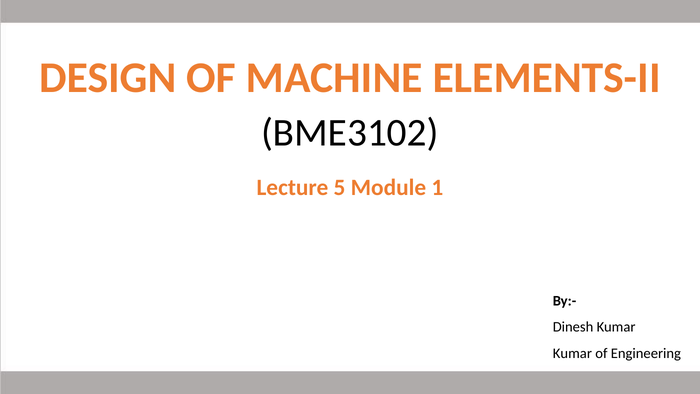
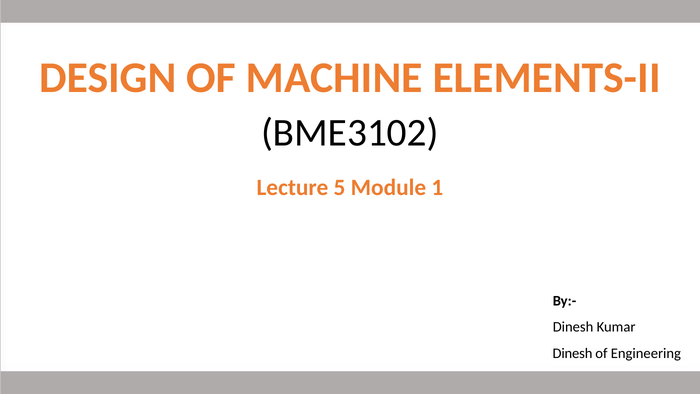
Kumar at (572, 353): Kumar -> Dinesh
